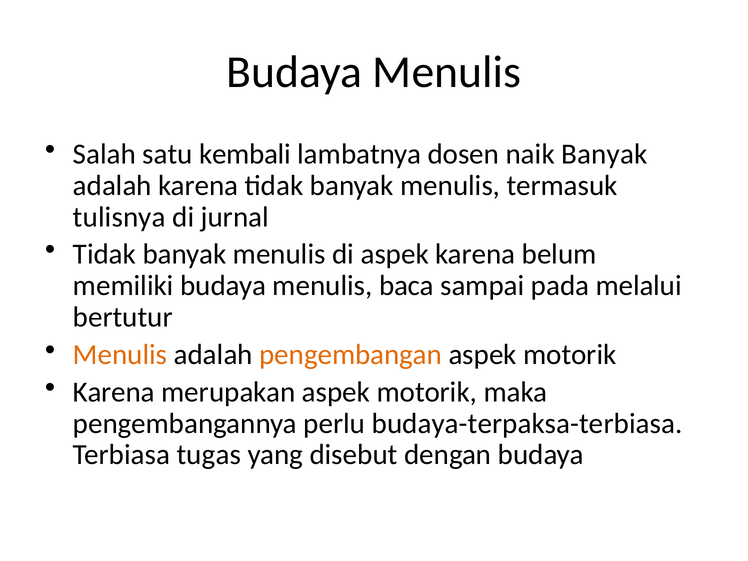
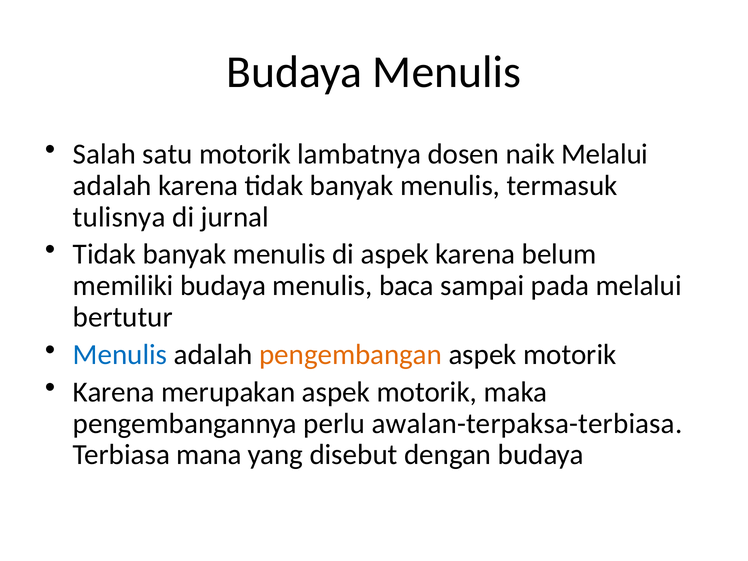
satu kembali: kembali -> motorik
naik Banyak: Banyak -> Melalui
Menulis at (120, 355) colour: orange -> blue
budaya-terpaksa-terbiasa: budaya-terpaksa-terbiasa -> awalan-terpaksa-terbiasa
tugas: tugas -> mana
